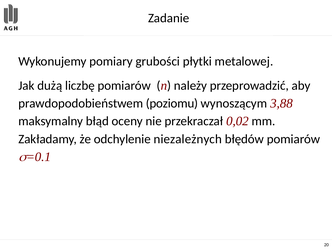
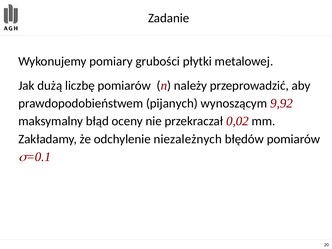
poziomu: poziomu -> pijanych
3,88: 3,88 -> 9,92
